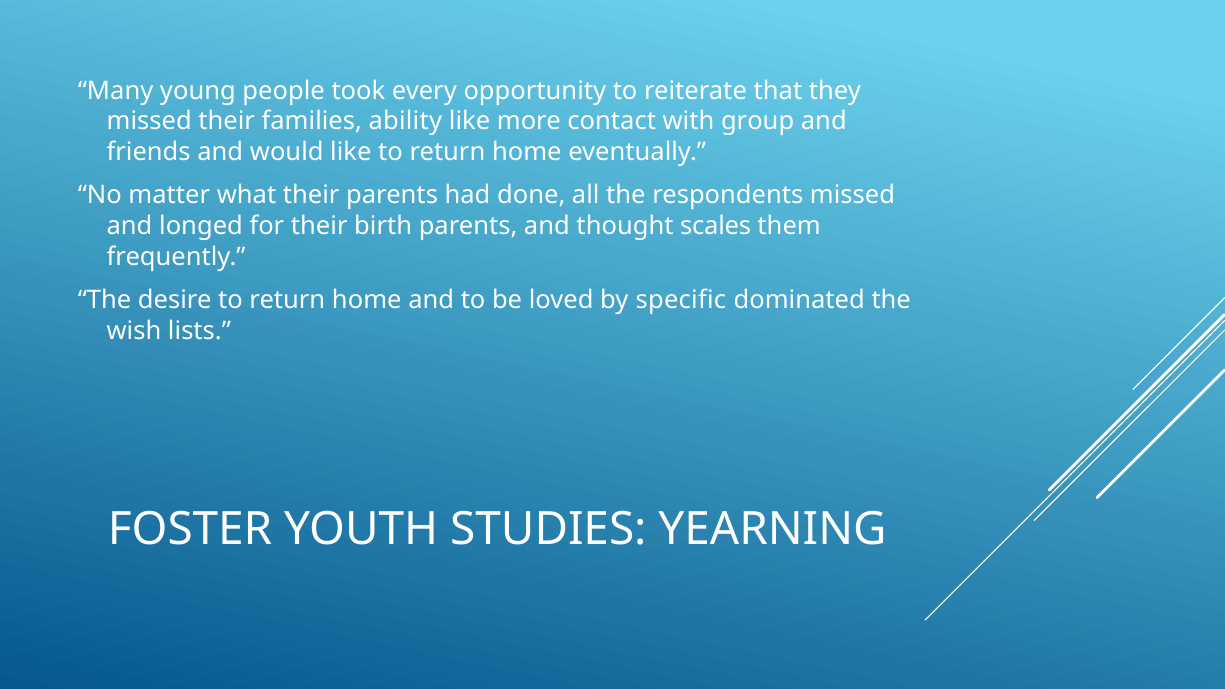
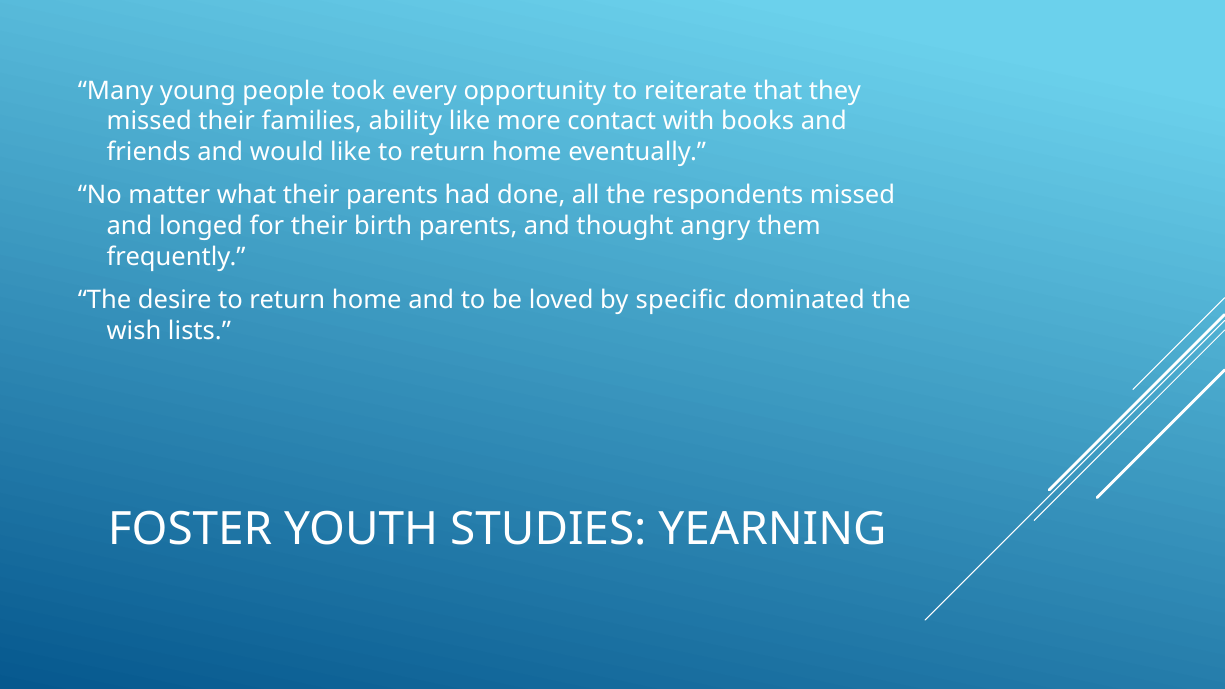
group: group -> books
scales: scales -> angry
